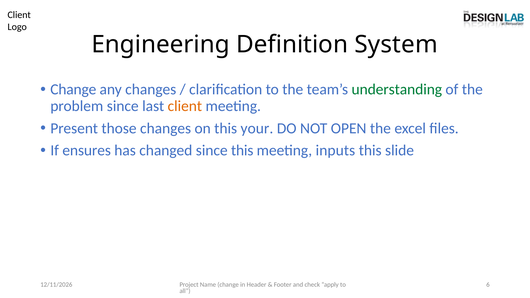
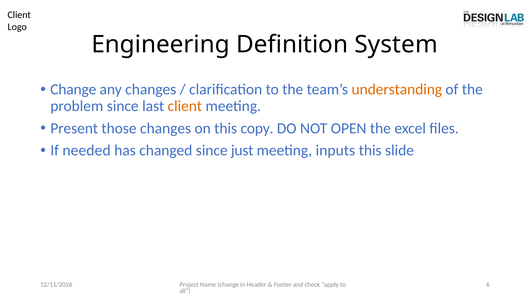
understanding colour: green -> orange
your: your -> copy
ensures: ensures -> needed
since this: this -> just
